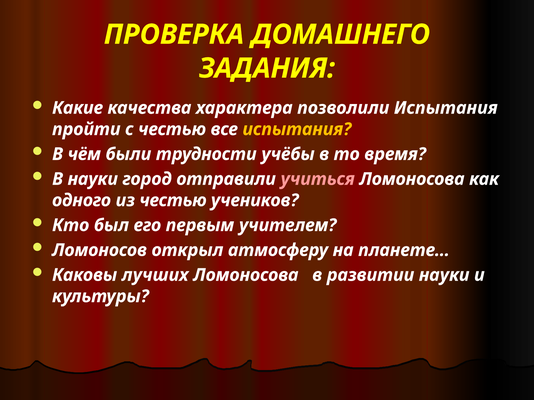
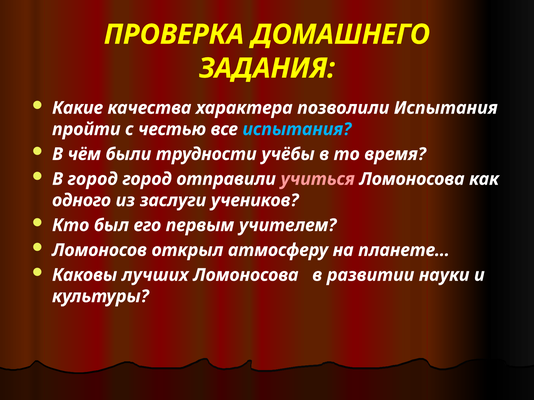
испытания at (297, 129) colour: yellow -> light blue
В науки: науки -> город
из честью: честью -> заслуги
